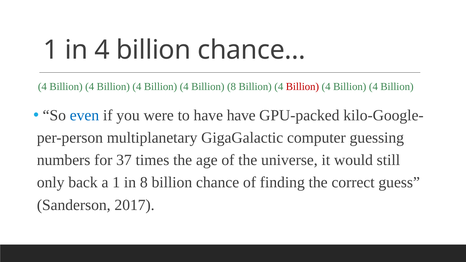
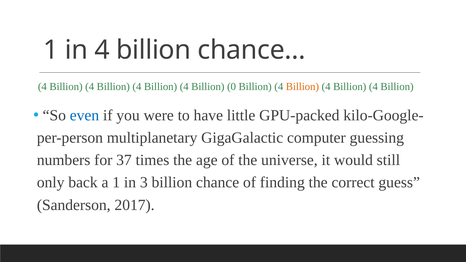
Billion 8: 8 -> 0
Billion at (302, 87) colour: red -> orange
have have: have -> little
in 8: 8 -> 3
